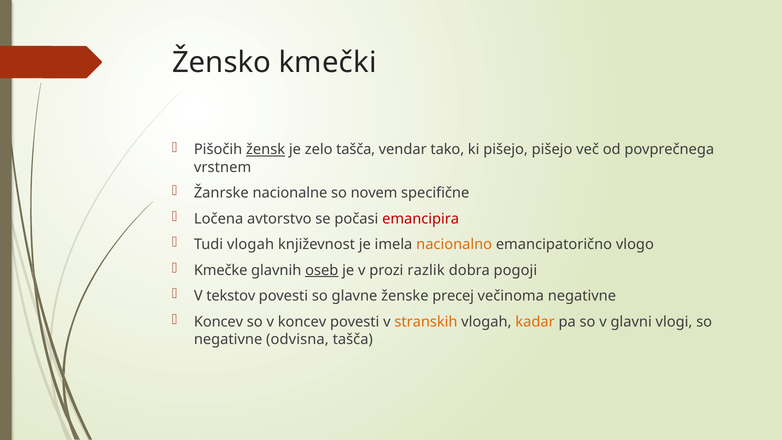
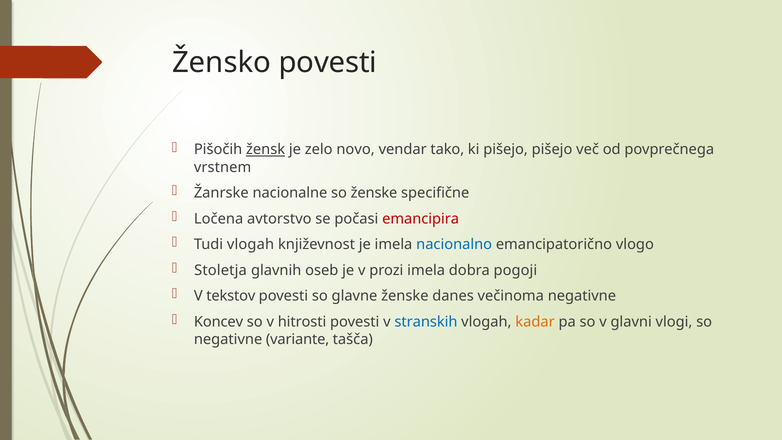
Žensko kmečki: kmečki -> povesti
zelo tašča: tašča -> novo
so novem: novem -> ženske
nacionalno colour: orange -> blue
Kmečke: Kmečke -> Stoletja
oseb underline: present -> none
prozi razlik: razlik -> imela
precej: precej -> danes
v koncev: koncev -> hitrosti
stranskih colour: orange -> blue
odvisna: odvisna -> variante
